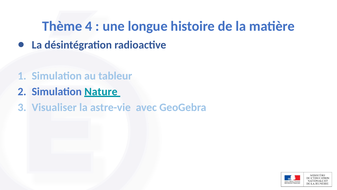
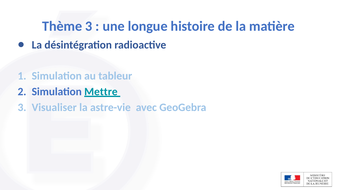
Thème 4: 4 -> 3
Nature: Nature -> Mettre
